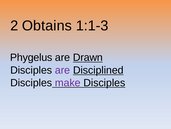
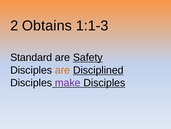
Phygelus: Phygelus -> Standard
Drawn: Drawn -> Safety
are at (62, 70) colour: purple -> orange
